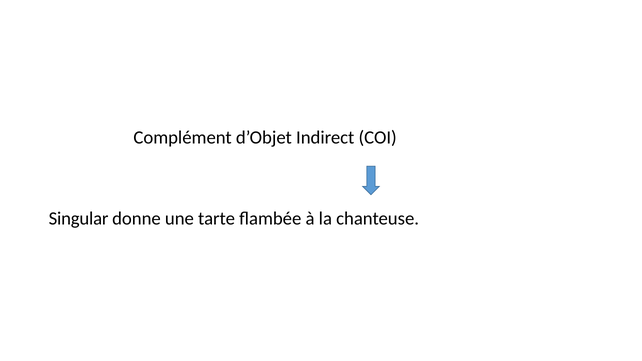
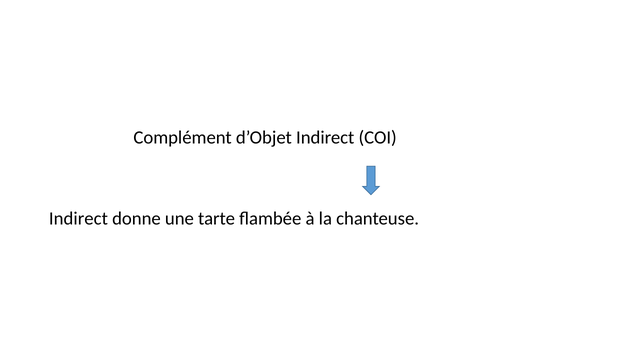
Singular at (79, 218): Singular -> Indirect
